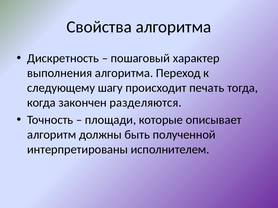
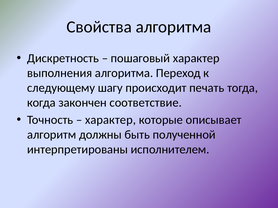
разделяются: разделяются -> соответствие
площади at (111, 120): площади -> характер
